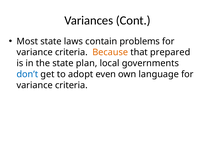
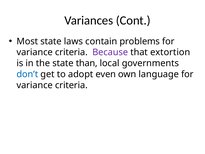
Because colour: orange -> purple
prepared: prepared -> extortion
plan: plan -> than
